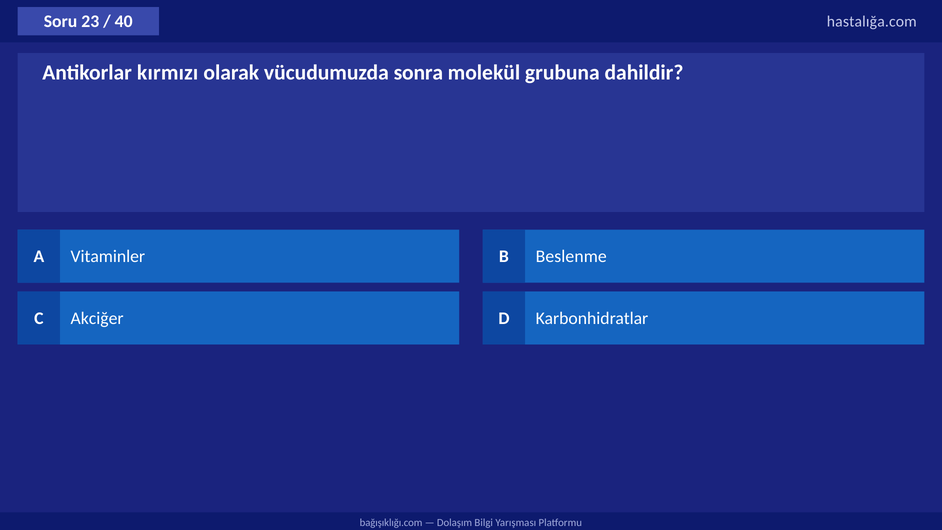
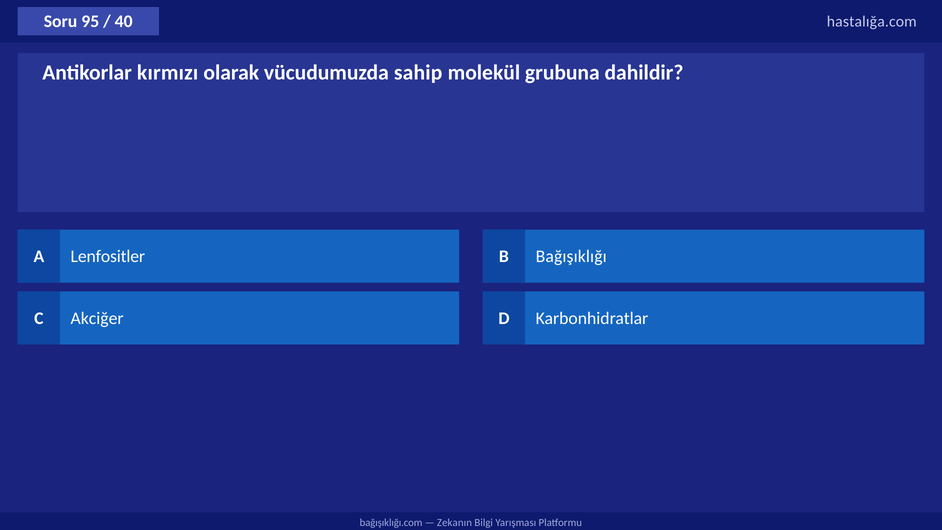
23: 23 -> 95
sonra: sonra -> sahip
Vitaminler: Vitaminler -> Lenfositler
Beslenme: Beslenme -> Bağışıklığı
Dolaşım: Dolaşım -> Zekanın
